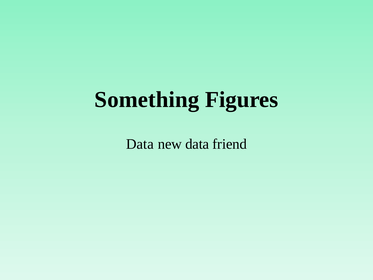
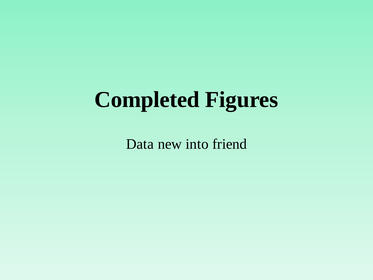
Something: Something -> Completed
new data: data -> into
